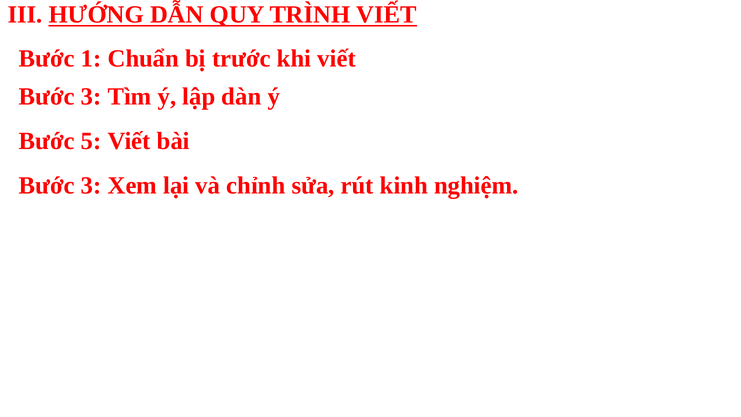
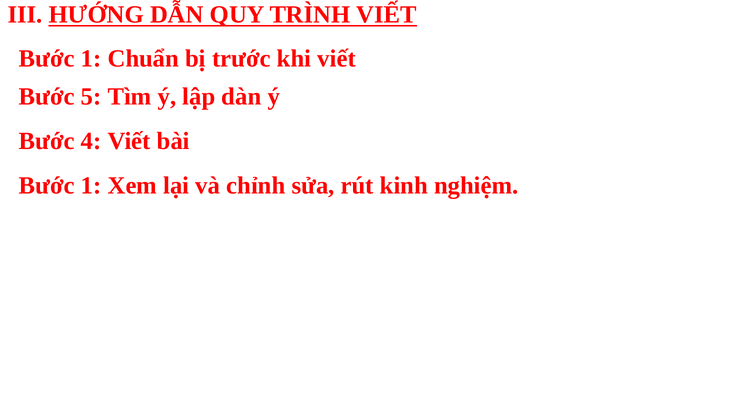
3 at (91, 97): 3 -> 5
5: 5 -> 4
3 at (91, 185): 3 -> 1
